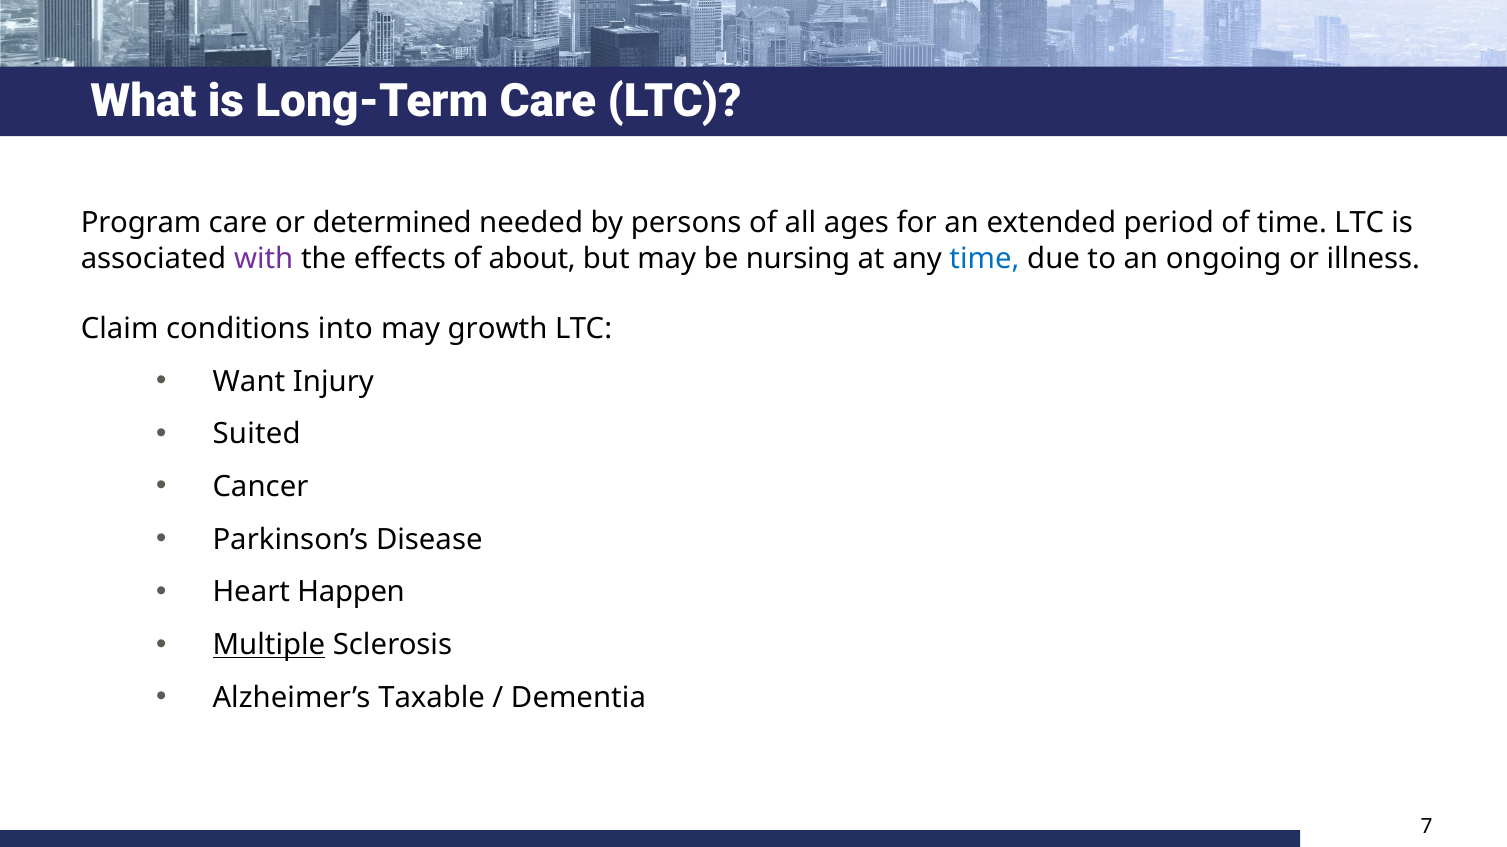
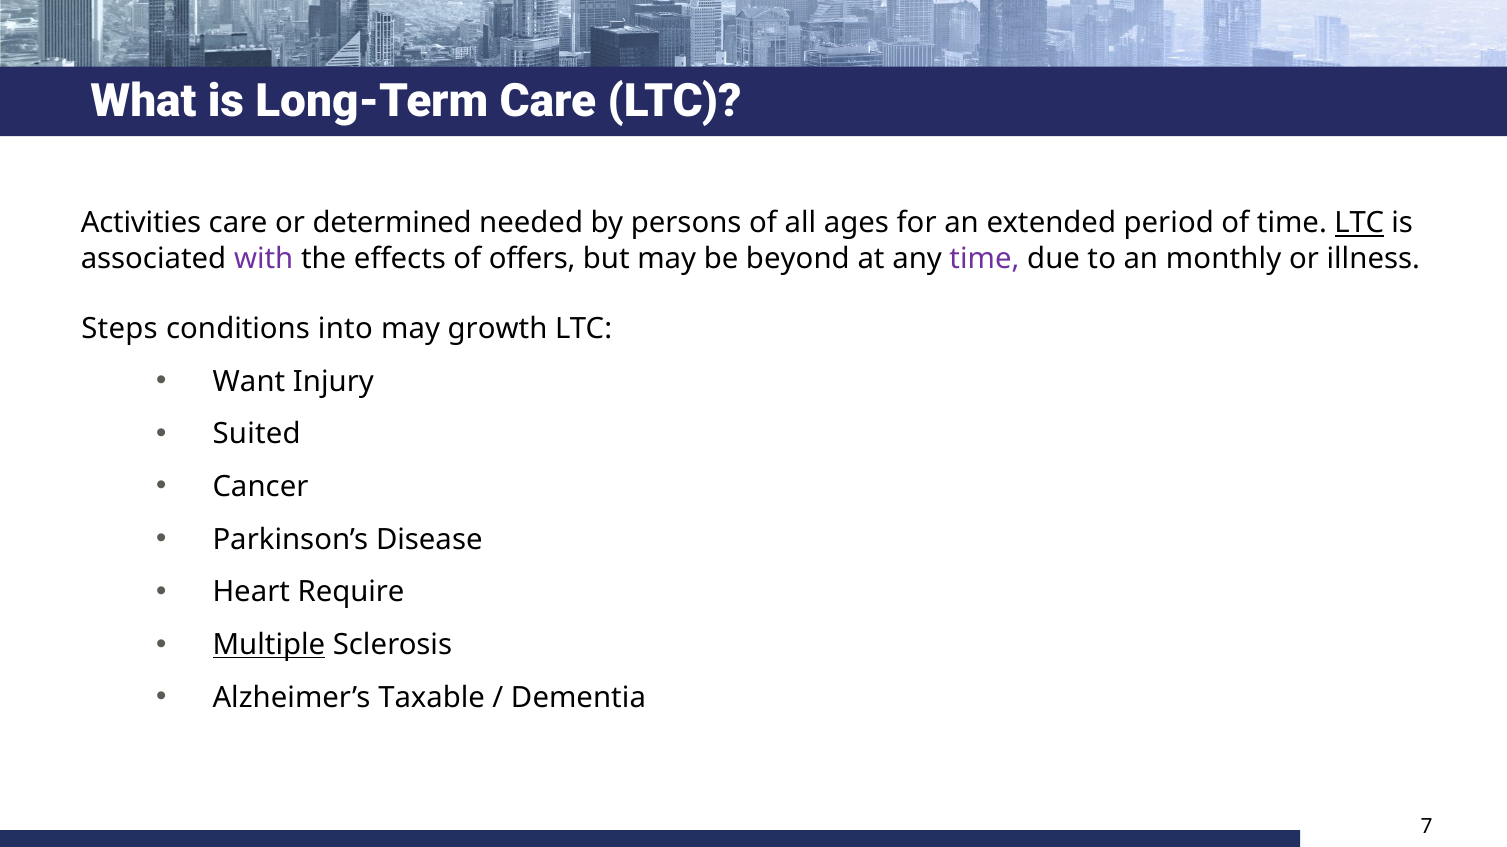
Program: Program -> Activities
LTC at (1359, 223) underline: none -> present
about: about -> offers
nursing: nursing -> beyond
time at (985, 259) colour: blue -> purple
ongoing: ongoing -> monthly
Claim: Claim -> Steps
Happen: Happen -> Require
